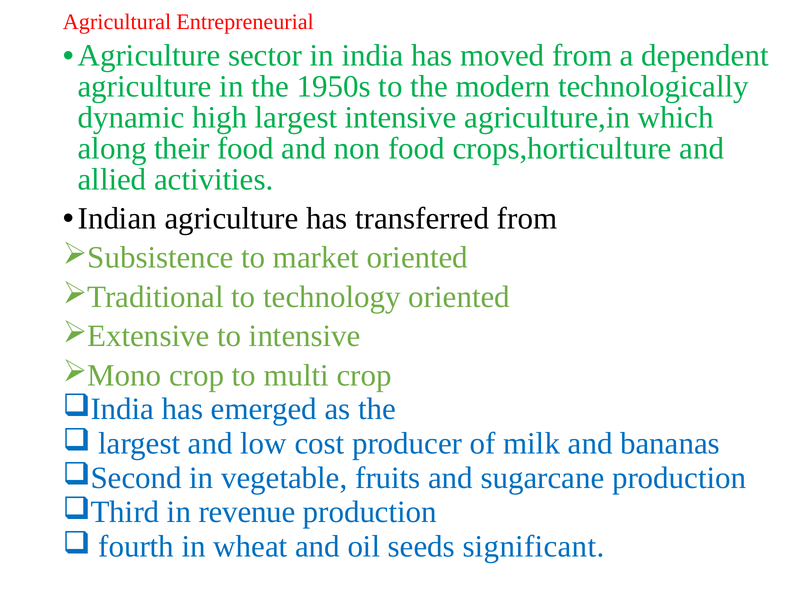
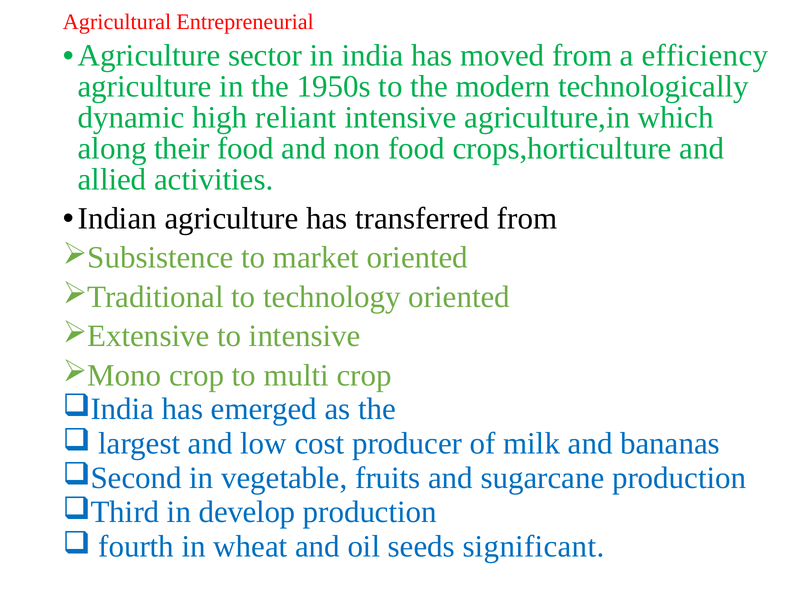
dependent: dependent -> efficiency
high largest: largest -> reliant
revenue: revenue -> develop
